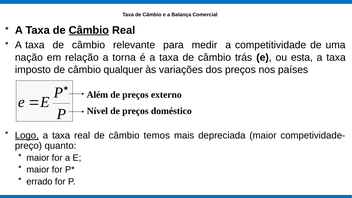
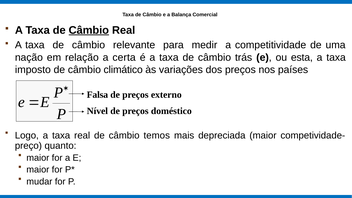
torna: torna -> certa
qualquer: qualquer -> climático
Além: Além -> Falsa
Logo underline: present -> none
errado: errado -> mudar
